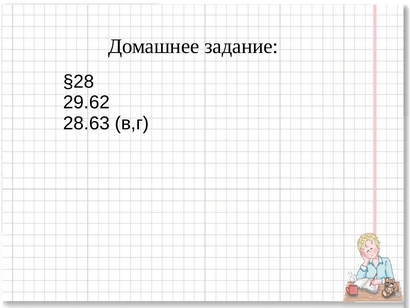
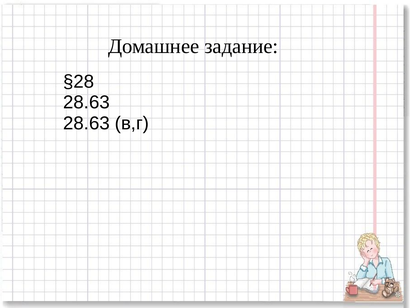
29.62 at (87, 102): 29.62 -> 28.63
